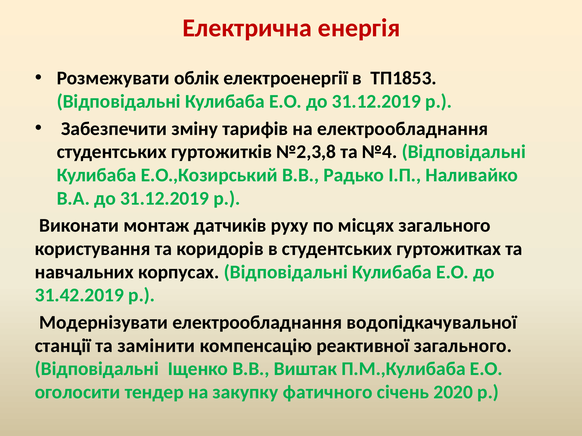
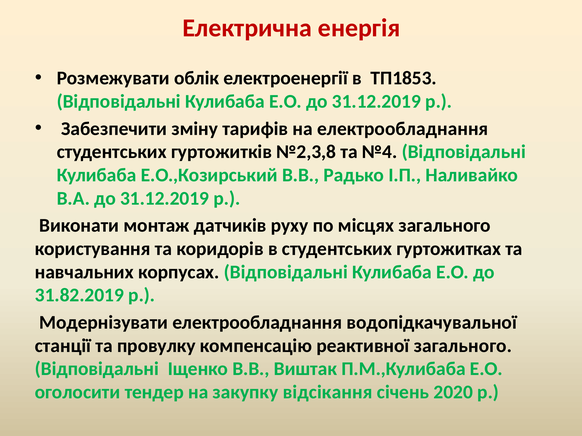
31.42.2019: 31.42.2019 -> 31.82.2019
замінити: замінити -> провулку
фатичного: фатичного -> відсікання
